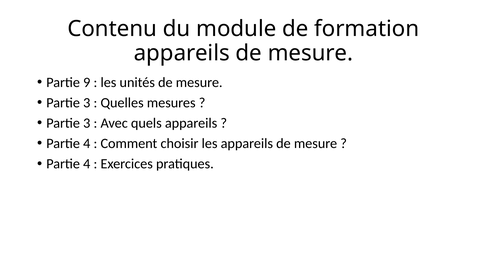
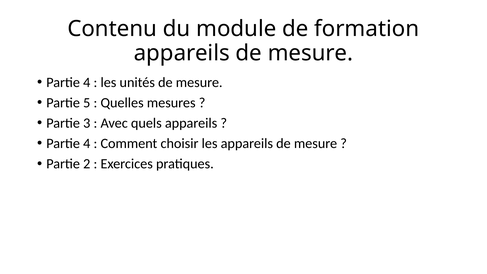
9 at (87, 82): 9 -> 4
3 at (87, 103): 3 -> 5
4 at (87, 164): 4 -> 2
